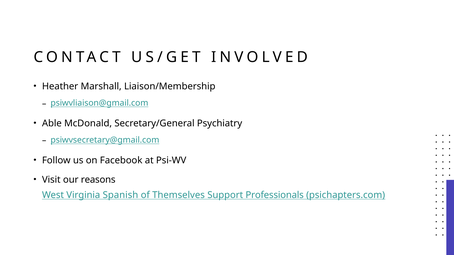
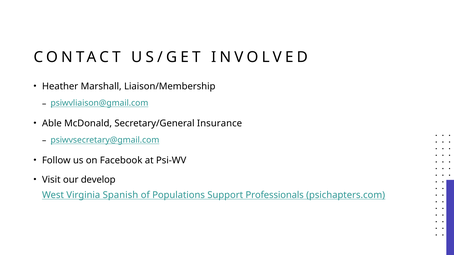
Psychiatry: Psychiatry -> Insurance
reasons: reasons -> develop
Themselves: Themselves -> Populations
